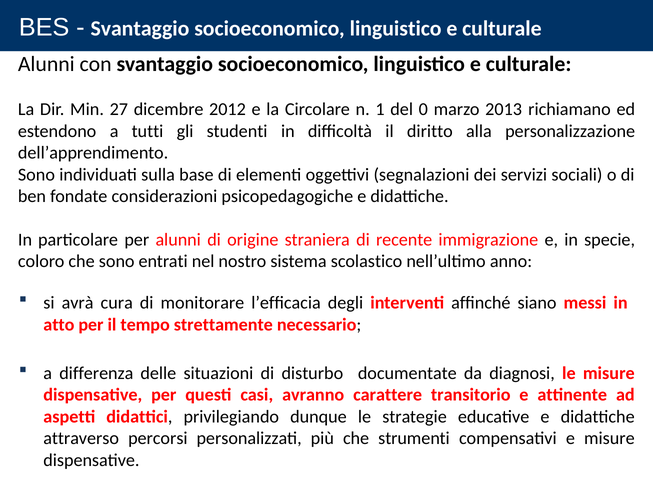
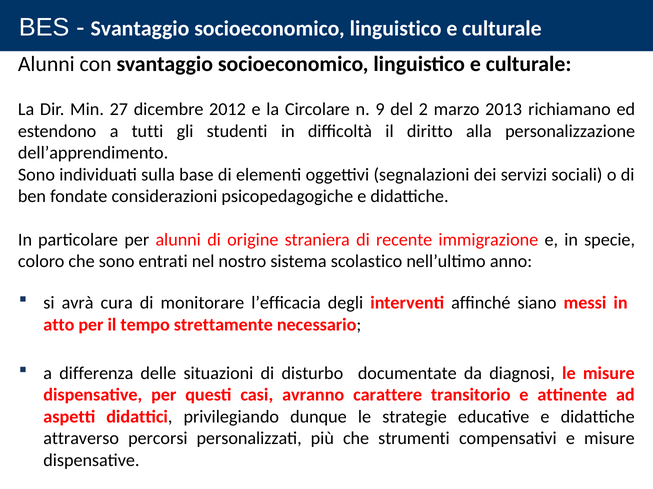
1: 1 -> 9
0: 0 -> 2
